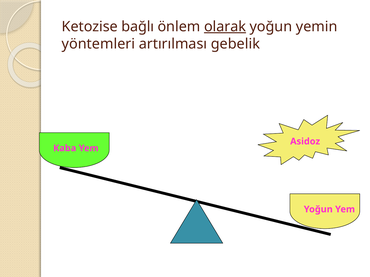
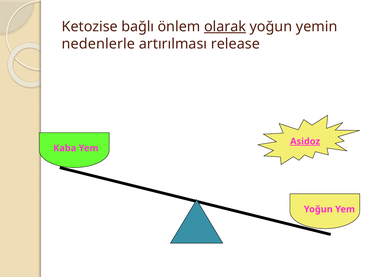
yöntemleri: yöntemleri -> nedenlerle
gebelik: gebelik -> release
Asidoz underline: none -> present
